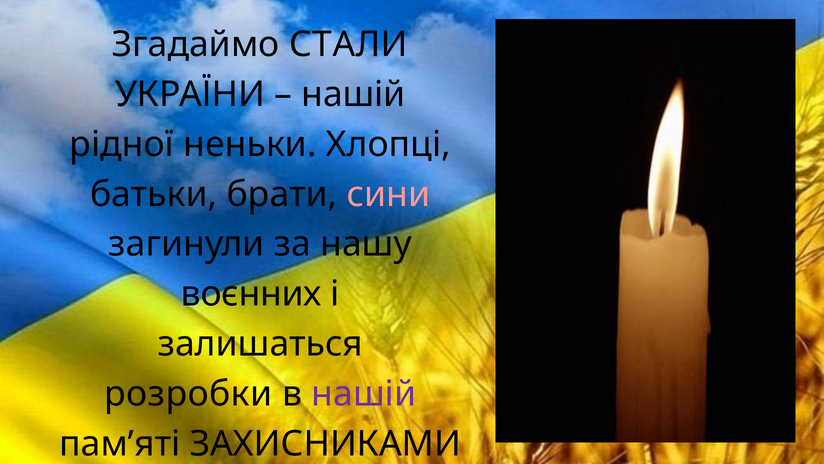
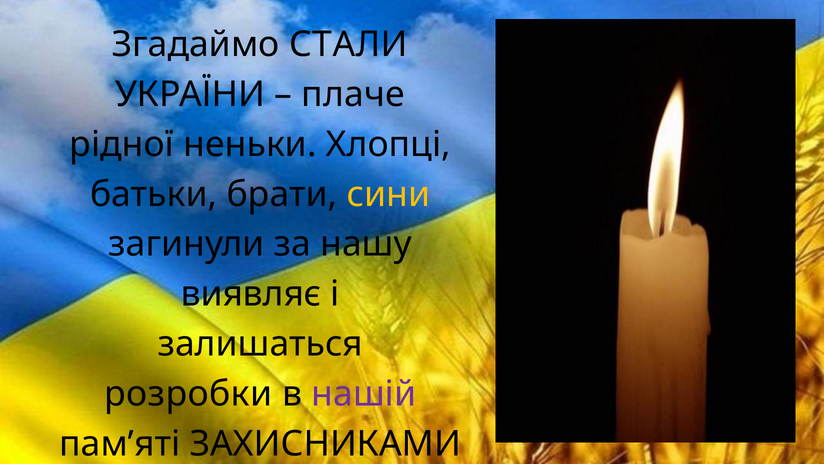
нашій at (353, 94): нашій -> плаче
сини colour: pink -> yellow
воєнних: воєнних -> виявляє
